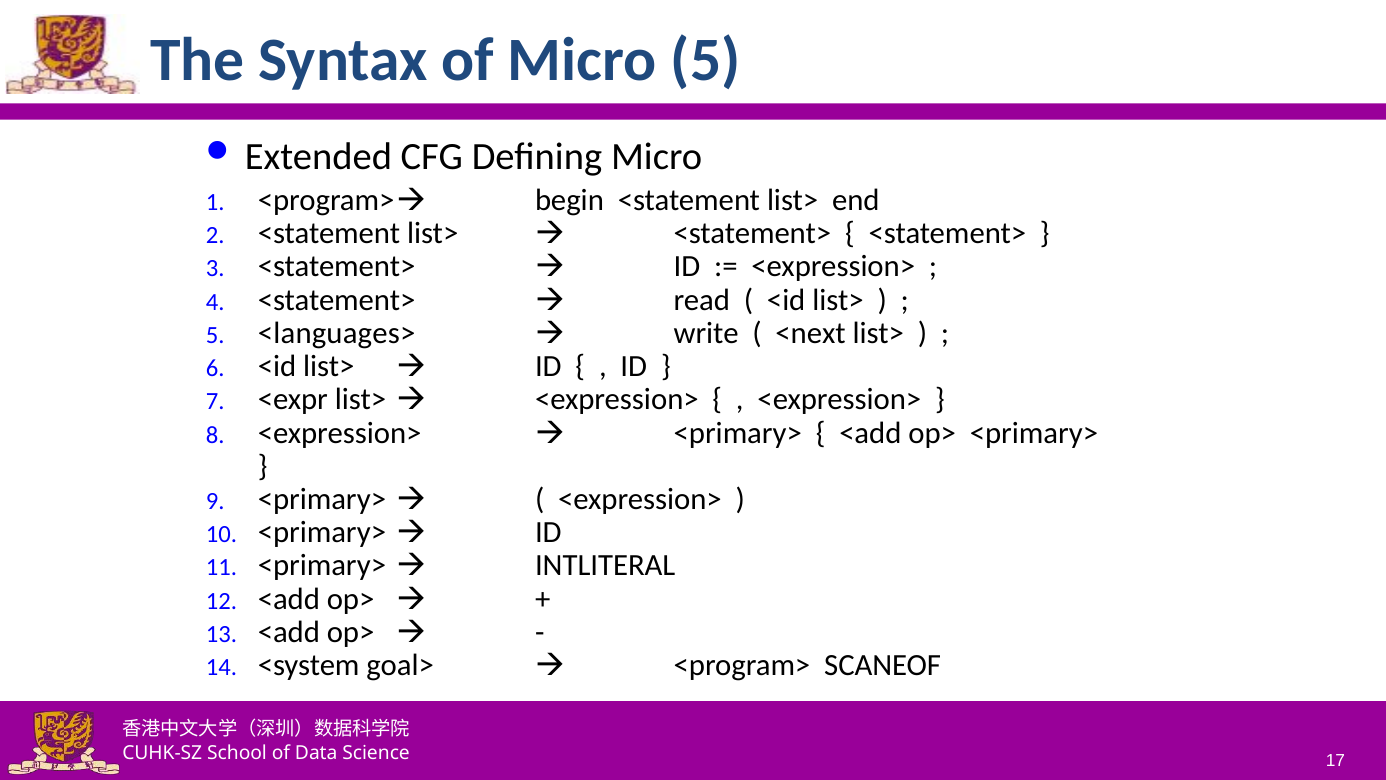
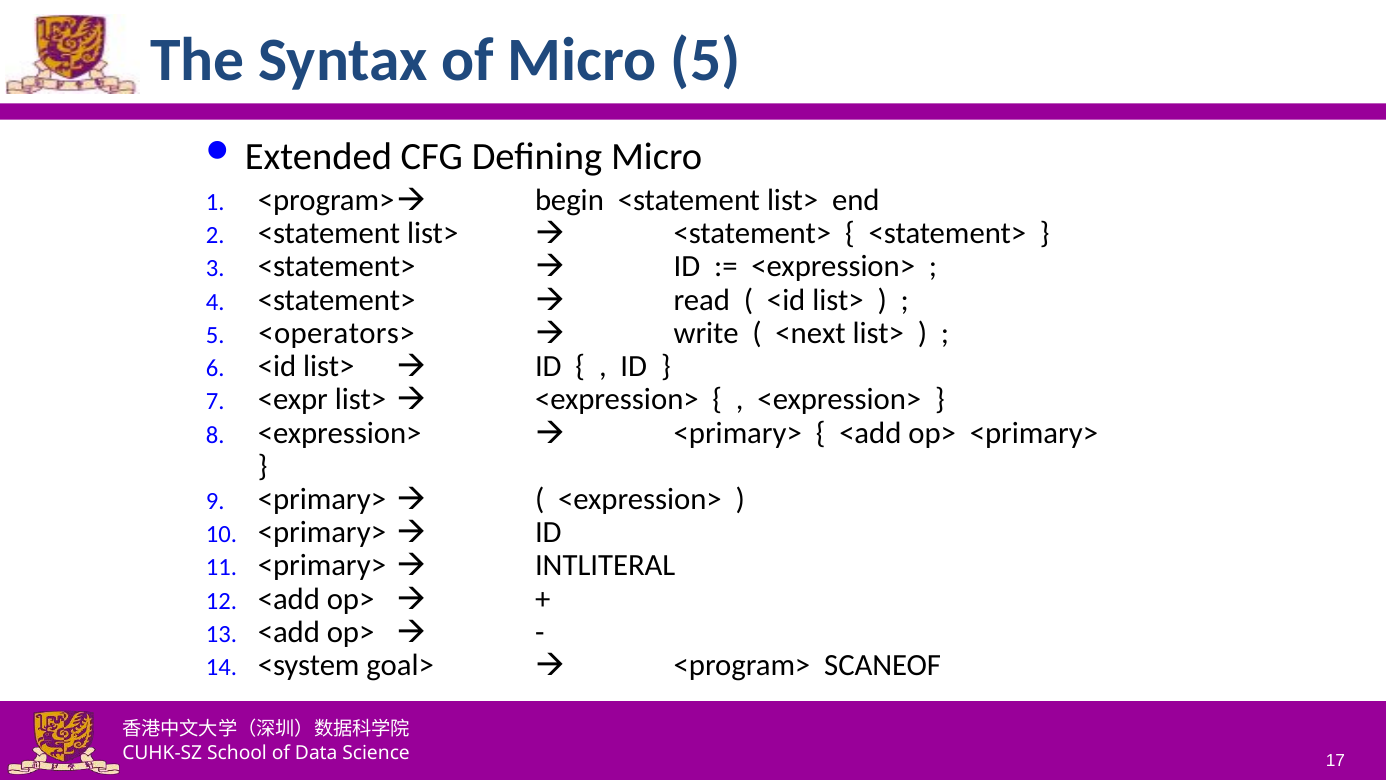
<languages>: <languages> -> <operators>
